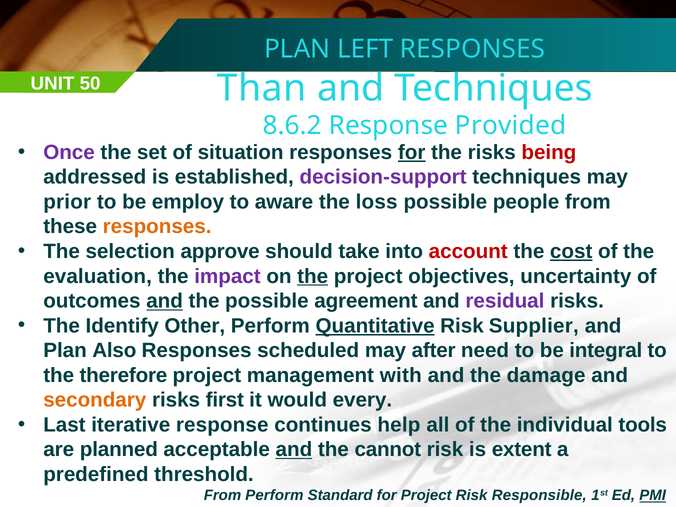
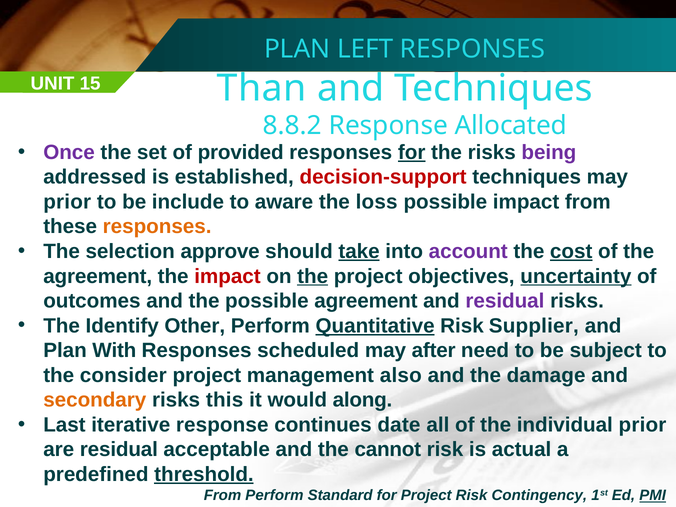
50: 50 -> 15
8.6.2: 8.6.2 -> 8.8.2
Provided: Provided -> Allocated
situation: situation -> provided
being colour: red -> purple
decision-support colour: purple -> red
employ: employ -> include
possible people: people -> impact
take underline: none -> present
account colour: red -> purple
evaluation at (98, 276): evaluation -> agreement
impact at (227, 276) colour: purple -> red
uncertainty underline: none -> present
and at (165, 301) underline: present -> none
Also: Also -> With
integral: integral -> subject
therefore: therefore -> consider
with: with -> also
first: first -> this
every: every -> along
help: help -> date
individual tools: tools -> prior
are planned: planned -> residual
and at (294, 450) underline: present -> none
extent: extent -> actual
threshold underline: none -> present
Responsible: Responsible -> Contingency
